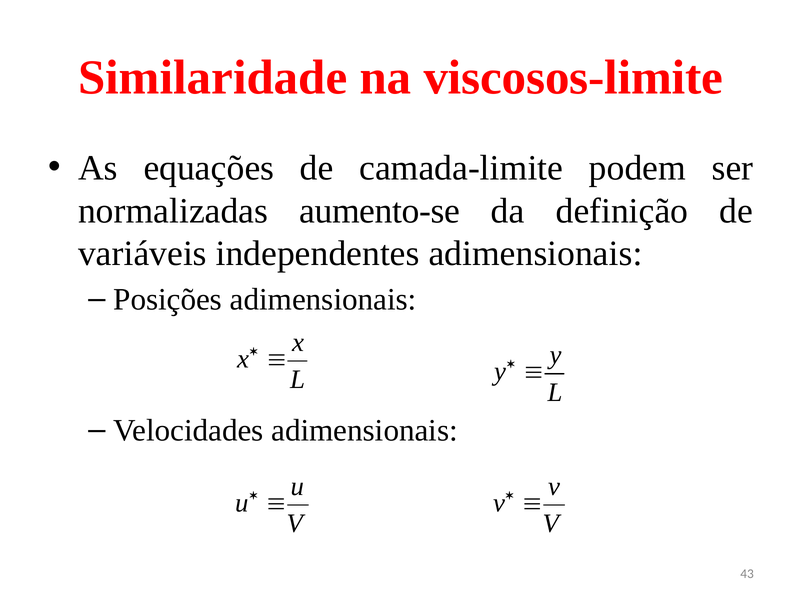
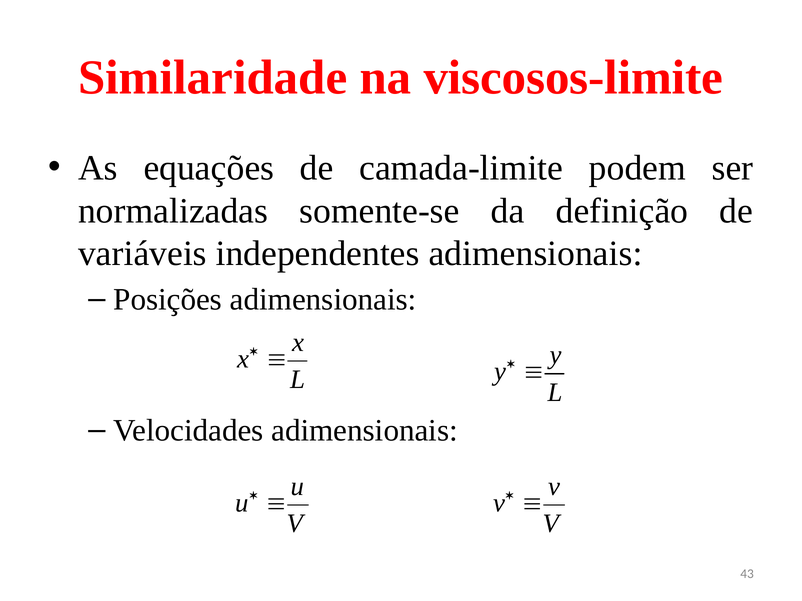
aumento-se: aumento-se -> somente-se
